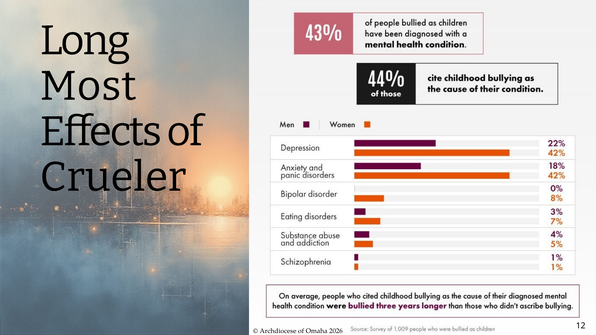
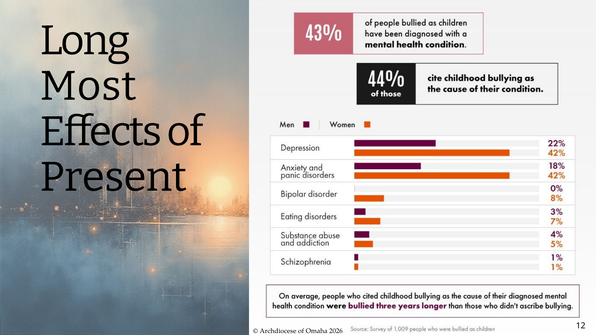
Crueler: Crueler -> Present
